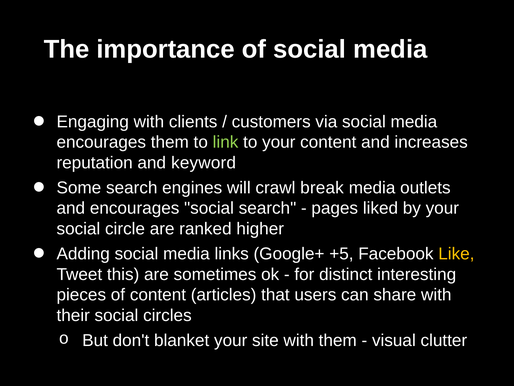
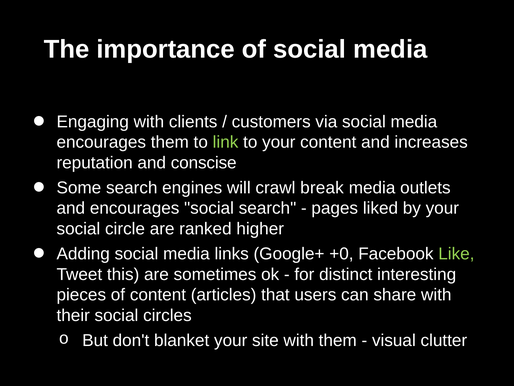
keyword: keyword -> conscise
+5: +5 -> +0
Like colour: yellow -> light green
